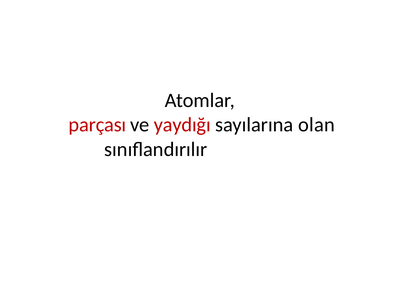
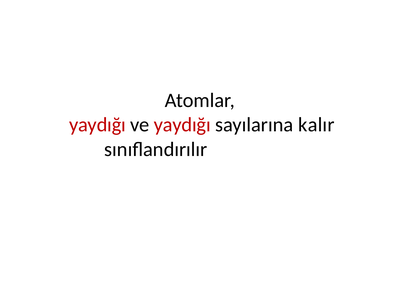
parçası at (97, 125): parçası -> yaydığı
olan: olan -> kalır
